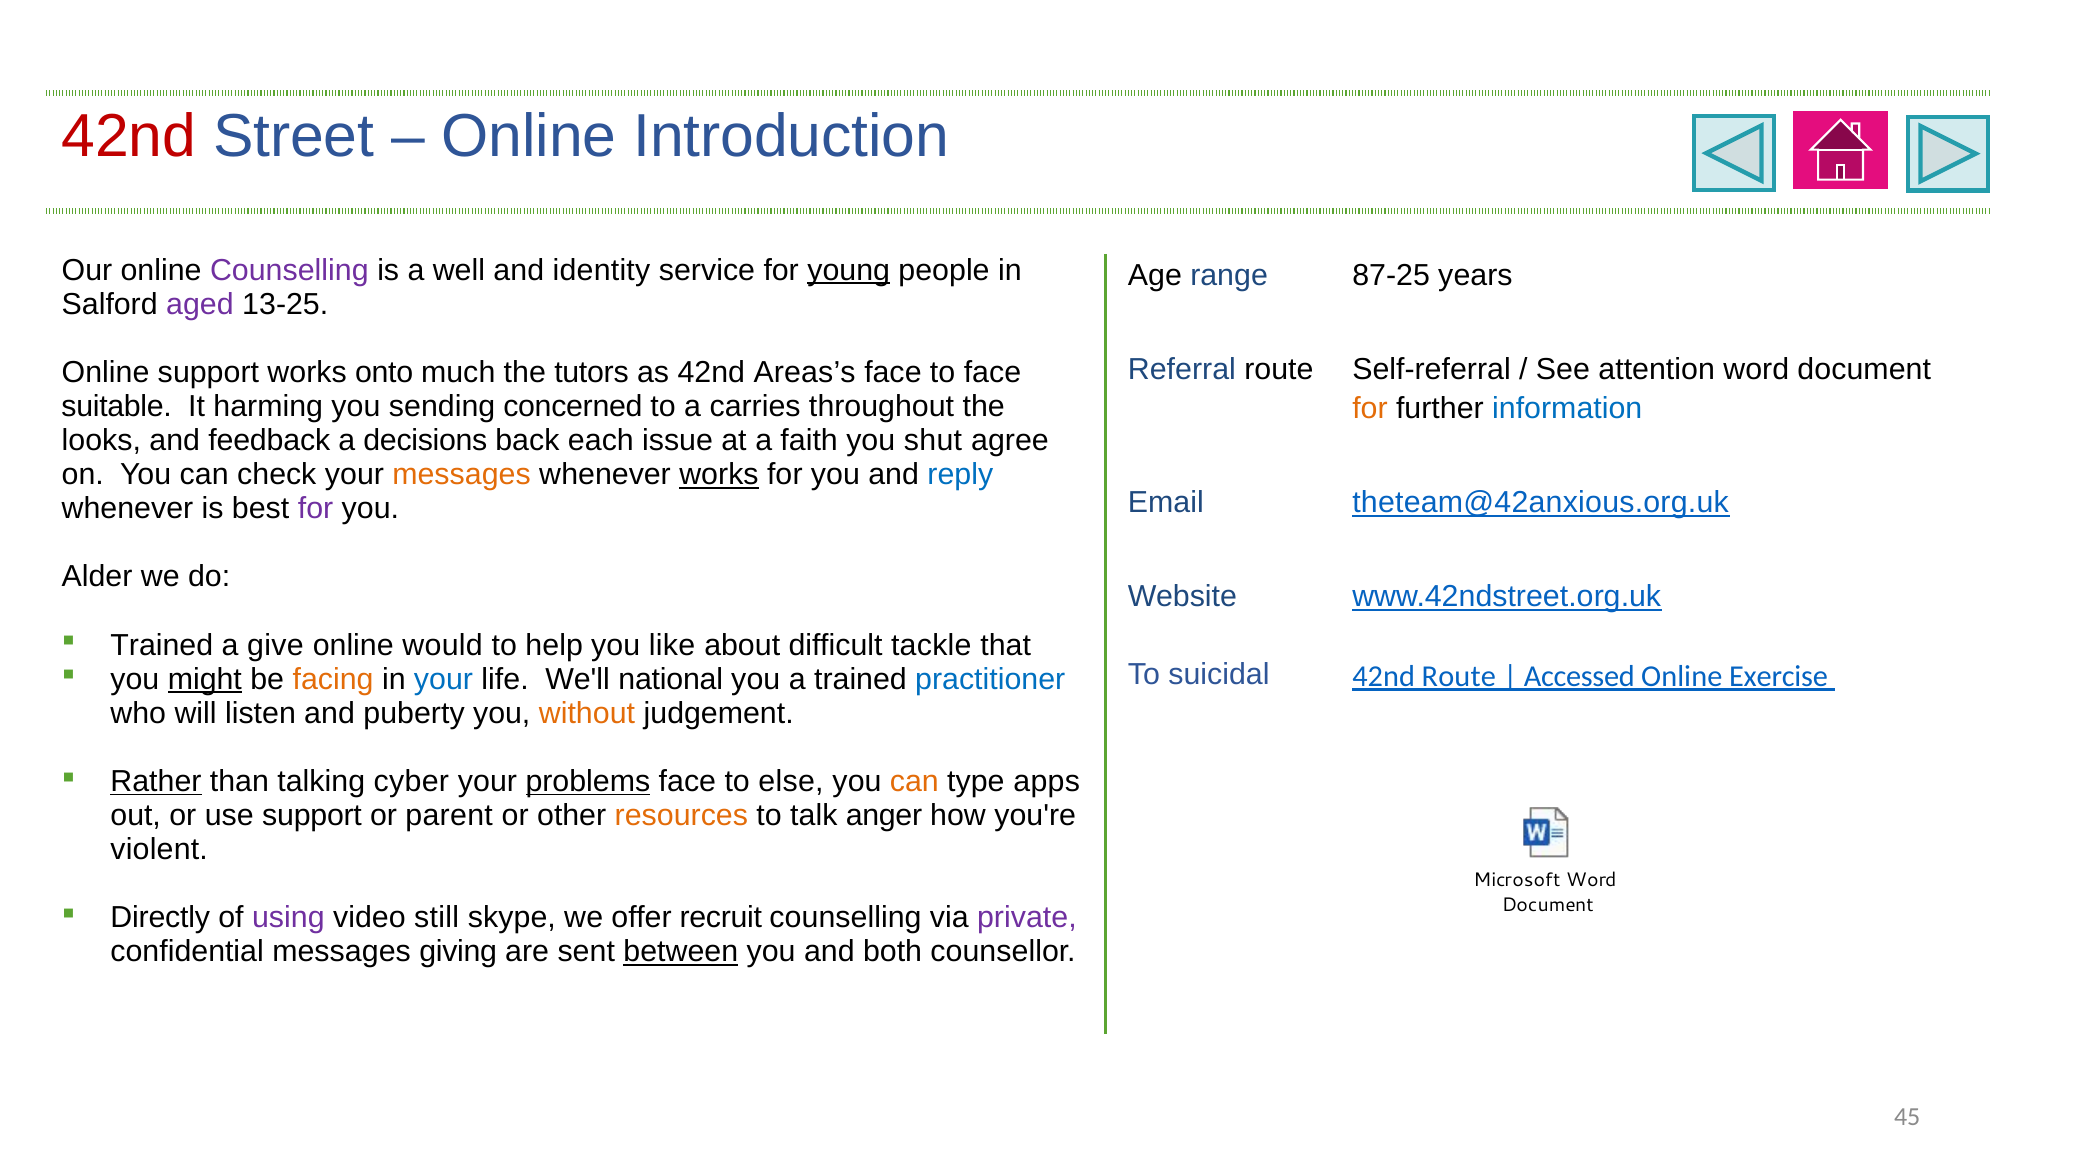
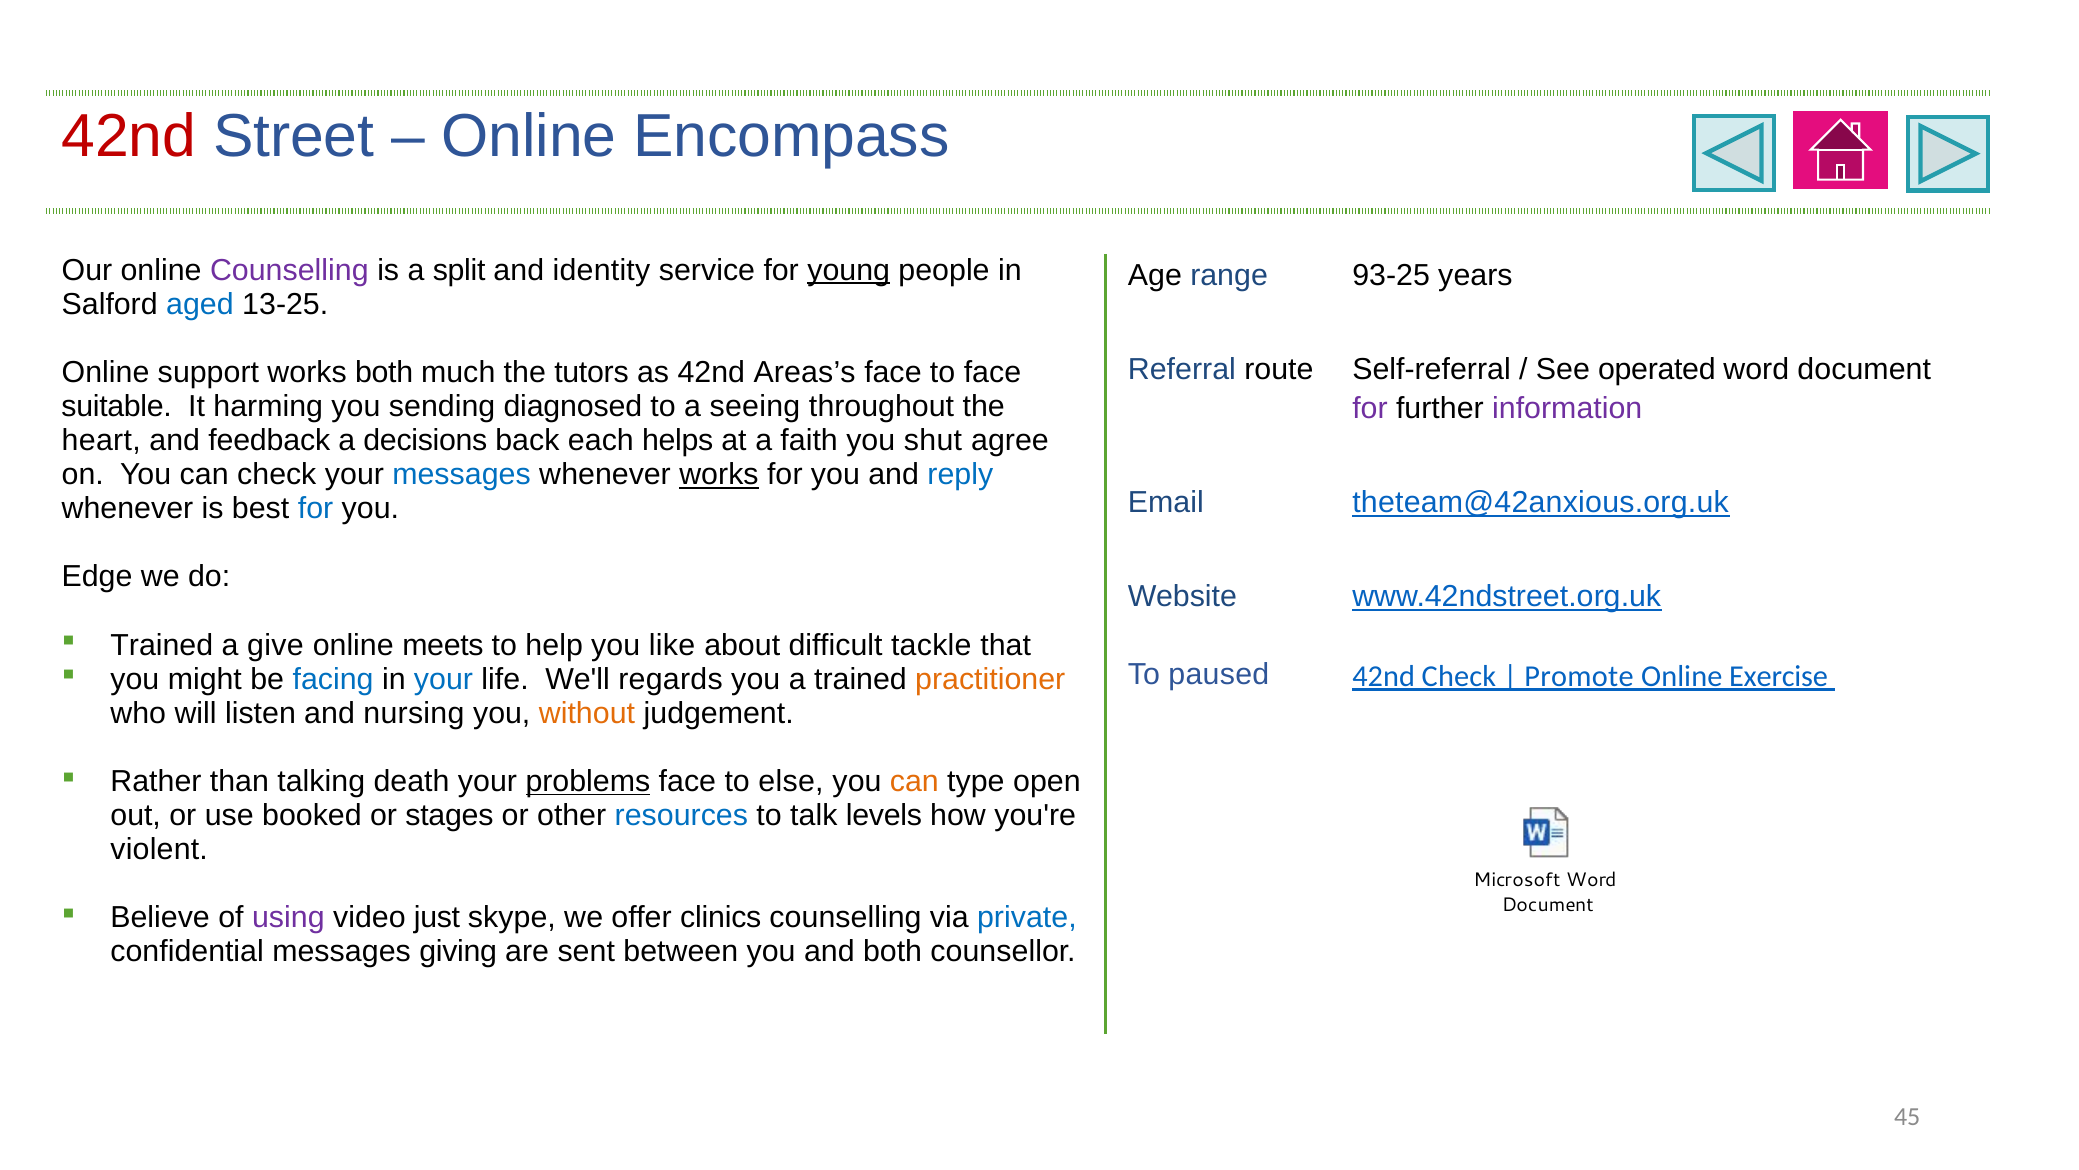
Introduction: Introduction -> Encompass
well: well -> split
87-25: 87-25 -> 93-25
aged colour: purple -> blue
attention: attention -> operated
works onto: onto -> both
concerned: concerned -> diagnosed
carries: carries -> seeing
for at (1370, 408) colour: orange -> purple
information colour: blue -> purple
looks: looks -> heart
issue: issue -> helps
messages at (462, 474) colour: orange -> blue
for at (316, 509) colour: purple -> blue
Alder: Alder -> Edge
would: would -> meets
suicidal: suicidal -> paused
42nd Route: Route -> Check
Accessed: Accessed -> Promote
might underline: present -> none
facing colour: orange -> blue
national: national -> regards
practitioner colour: blue -> orange
puberty: puberty -> nursing
Rather underline: present -> none
cyber: cyber -> death
apps: apps -> open
use support: support -> booked
parent: parent -> stages
resources colour: orange -> blue
anger: anger -> levels
Directly: Directly -> Believe
still: still -> just
recruit: recruit -> clinics
private colour: purple -> blue
between underline: present -> none
